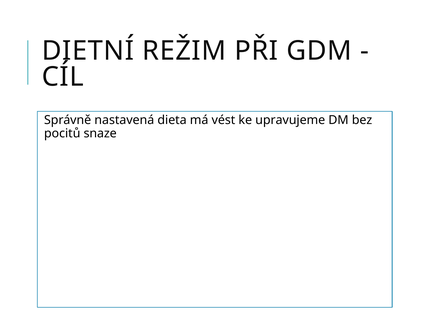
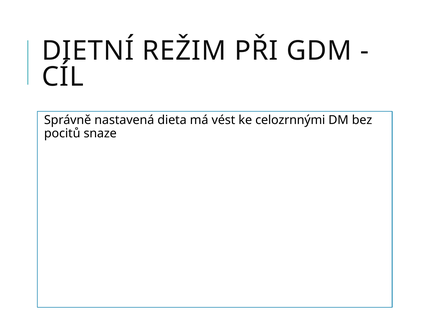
upravujeme: upravujeme -> celozrnnými
